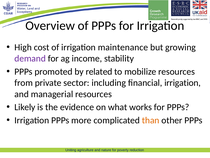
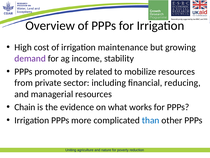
financial irrigation: irrigation -> reducing
Likely: Likely -> Chain
than colour: orange -> blue
